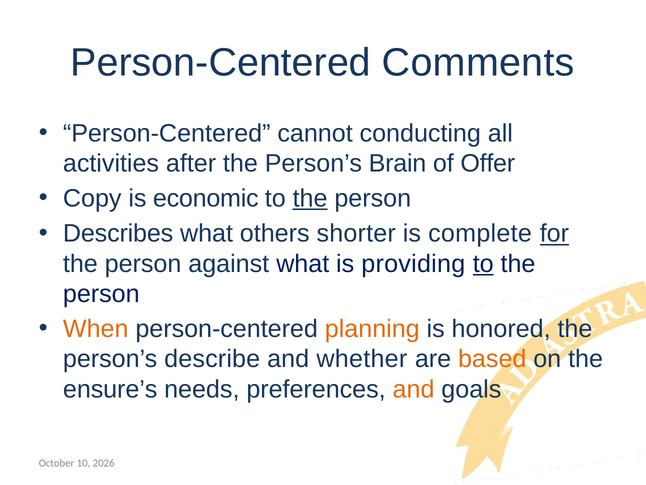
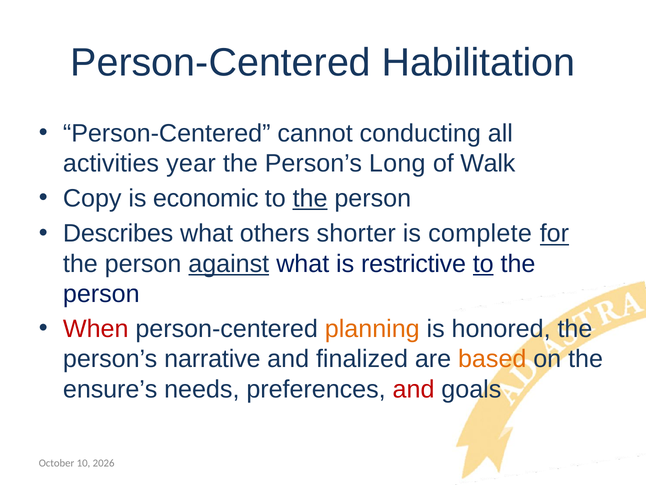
Comments: Comments -> Habilitation
after: after -> year
Brain: Brain -> Long
Offer: Offer -> Walk
against underline: none -> present
providing: providing -> restrictive
When colour: orange -> red
describe: describe -> narrative
whether: whether -> finalized
and at (414, 389) colour: orange -> red
